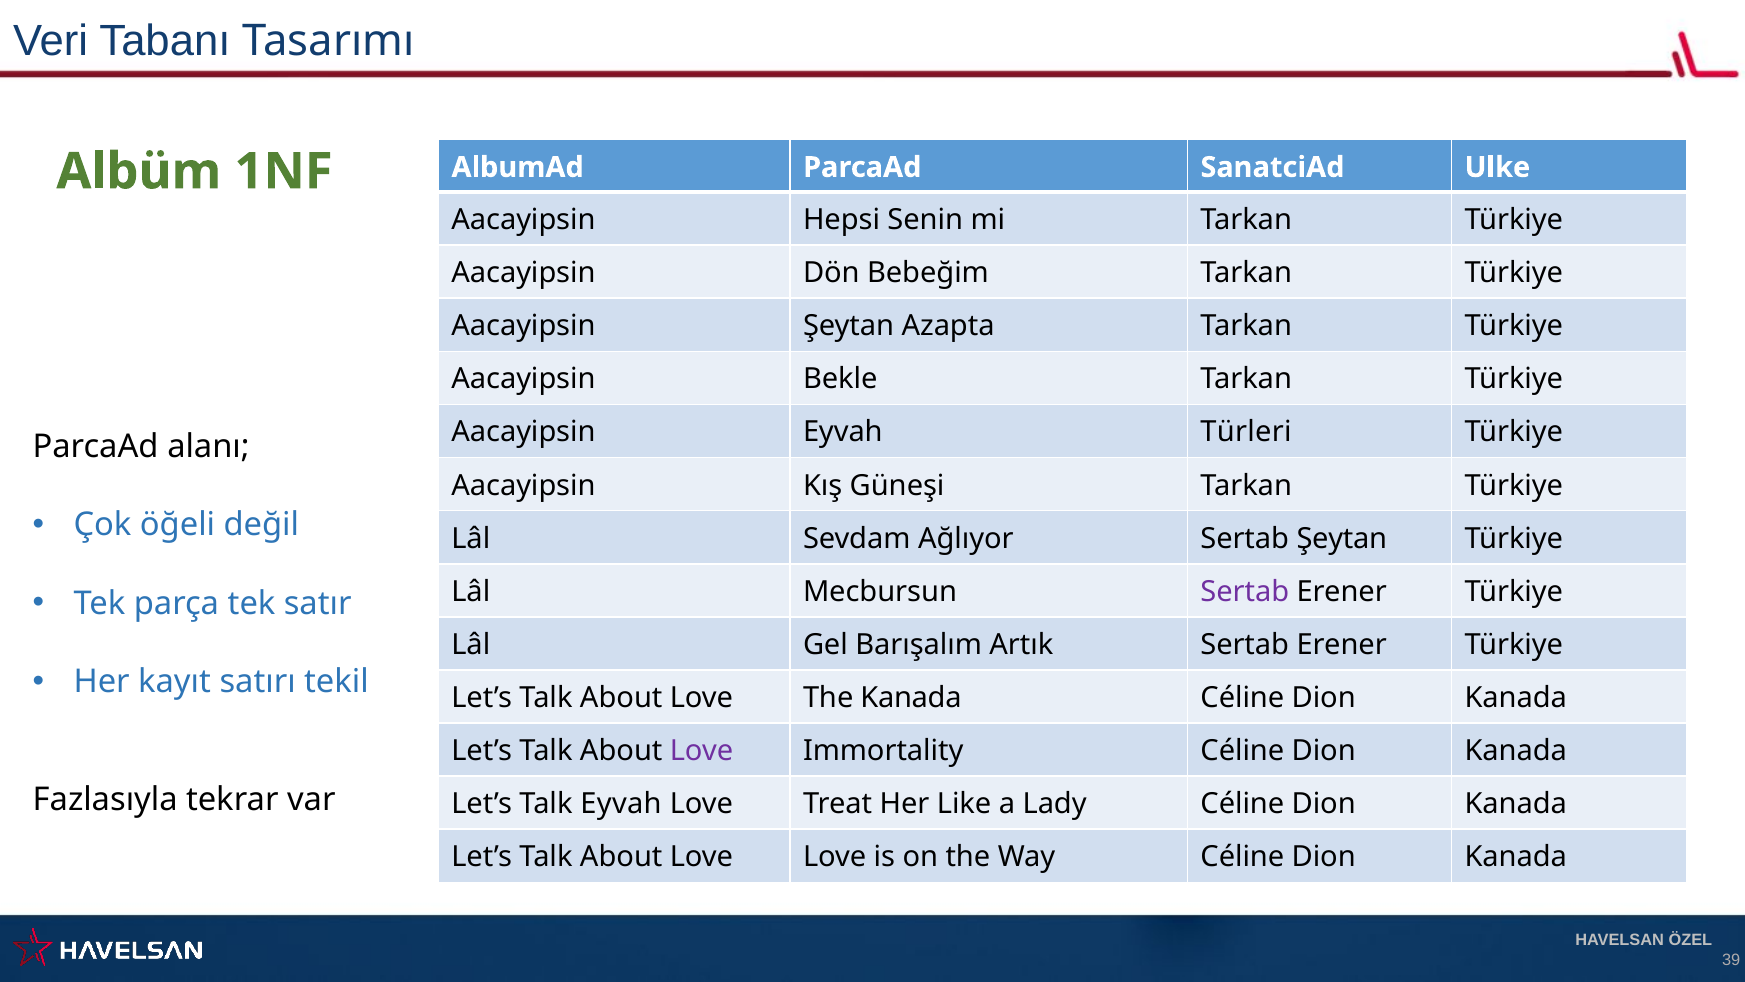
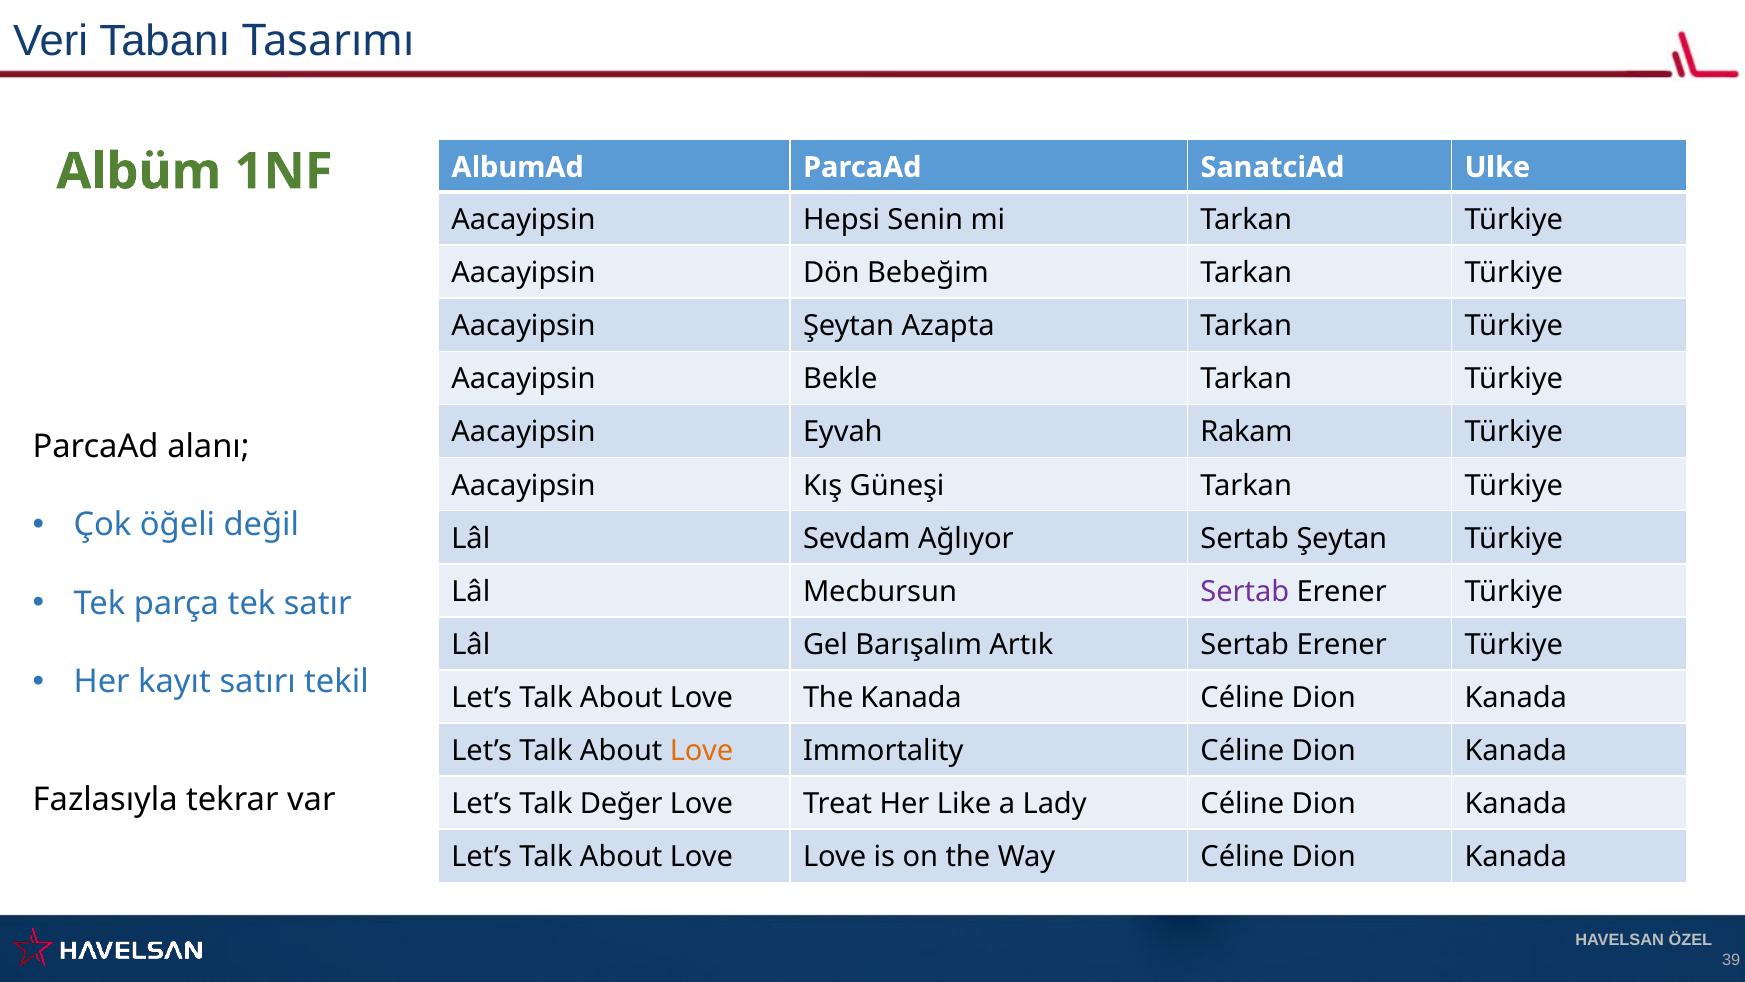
Türleri: Türleri -> Rakam
Love at (701, 751) colour: purple -> orange
Talk Eyvah: Eyvah -> Değer
